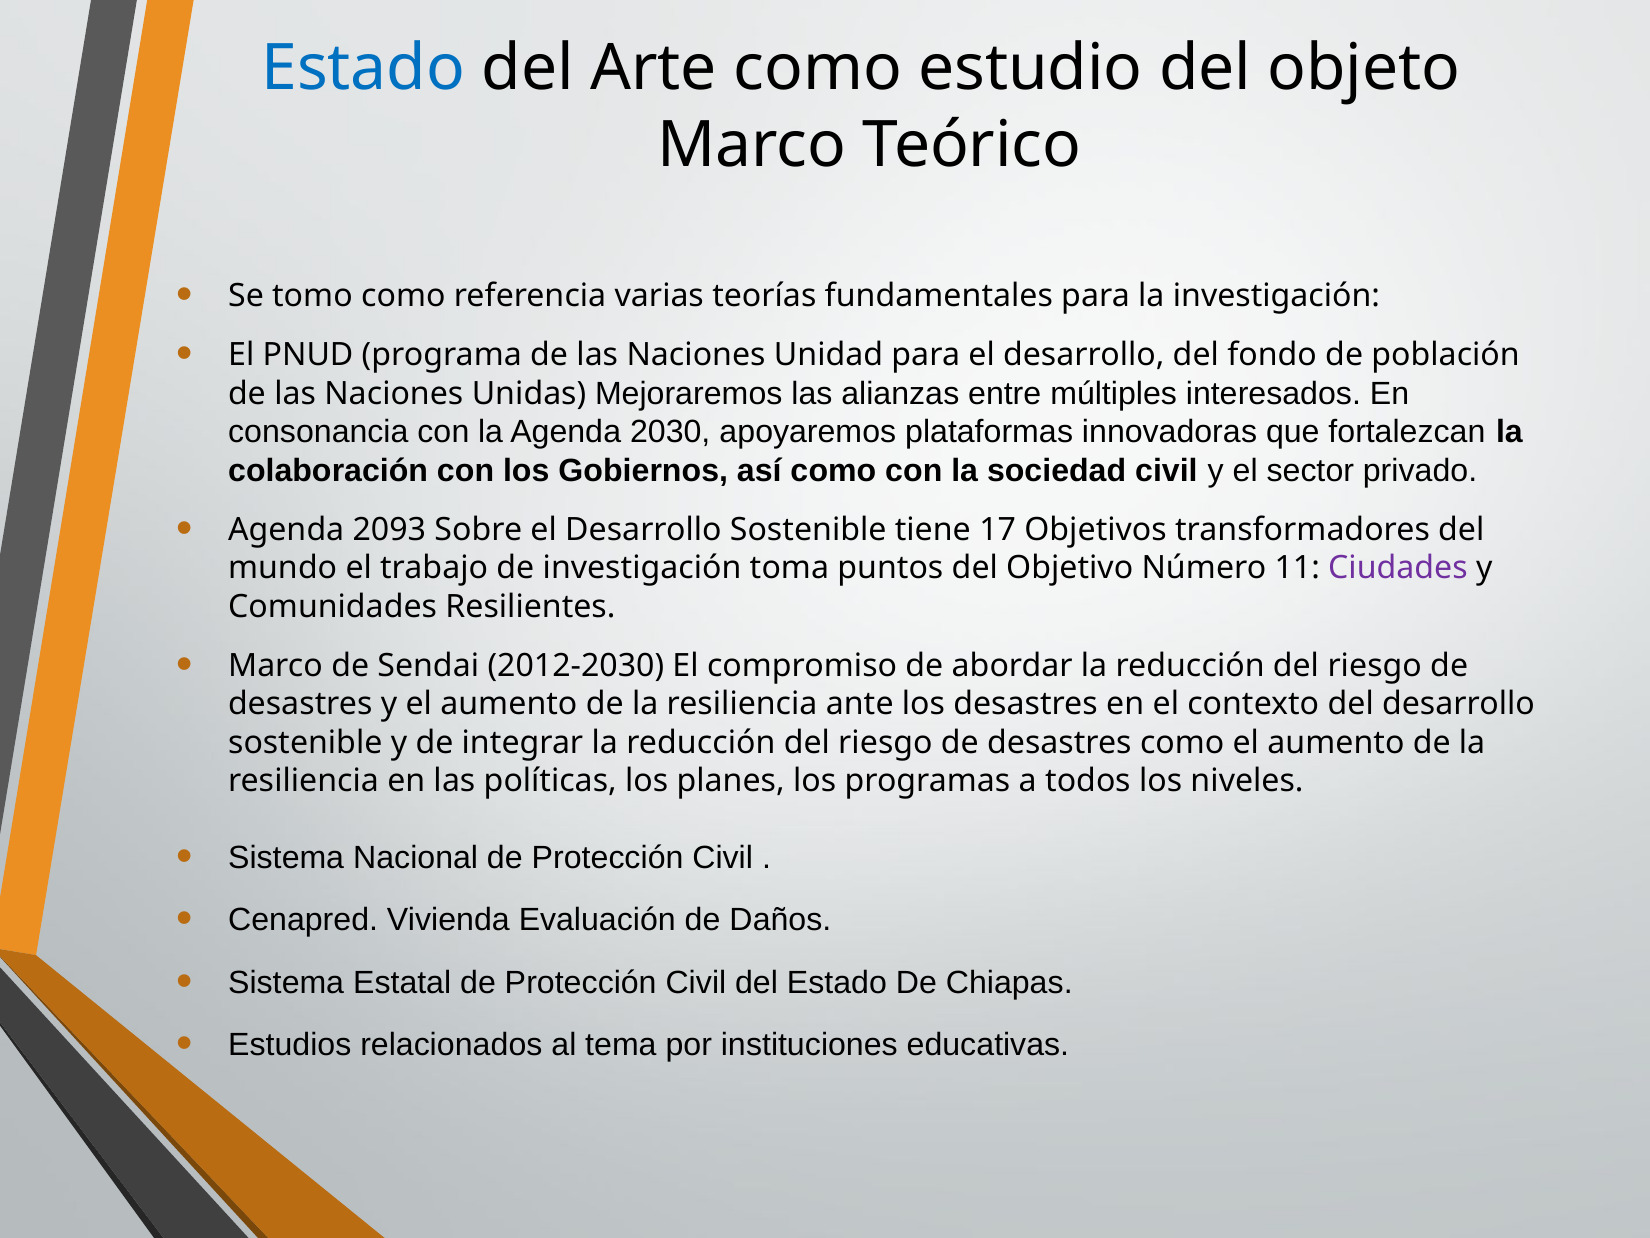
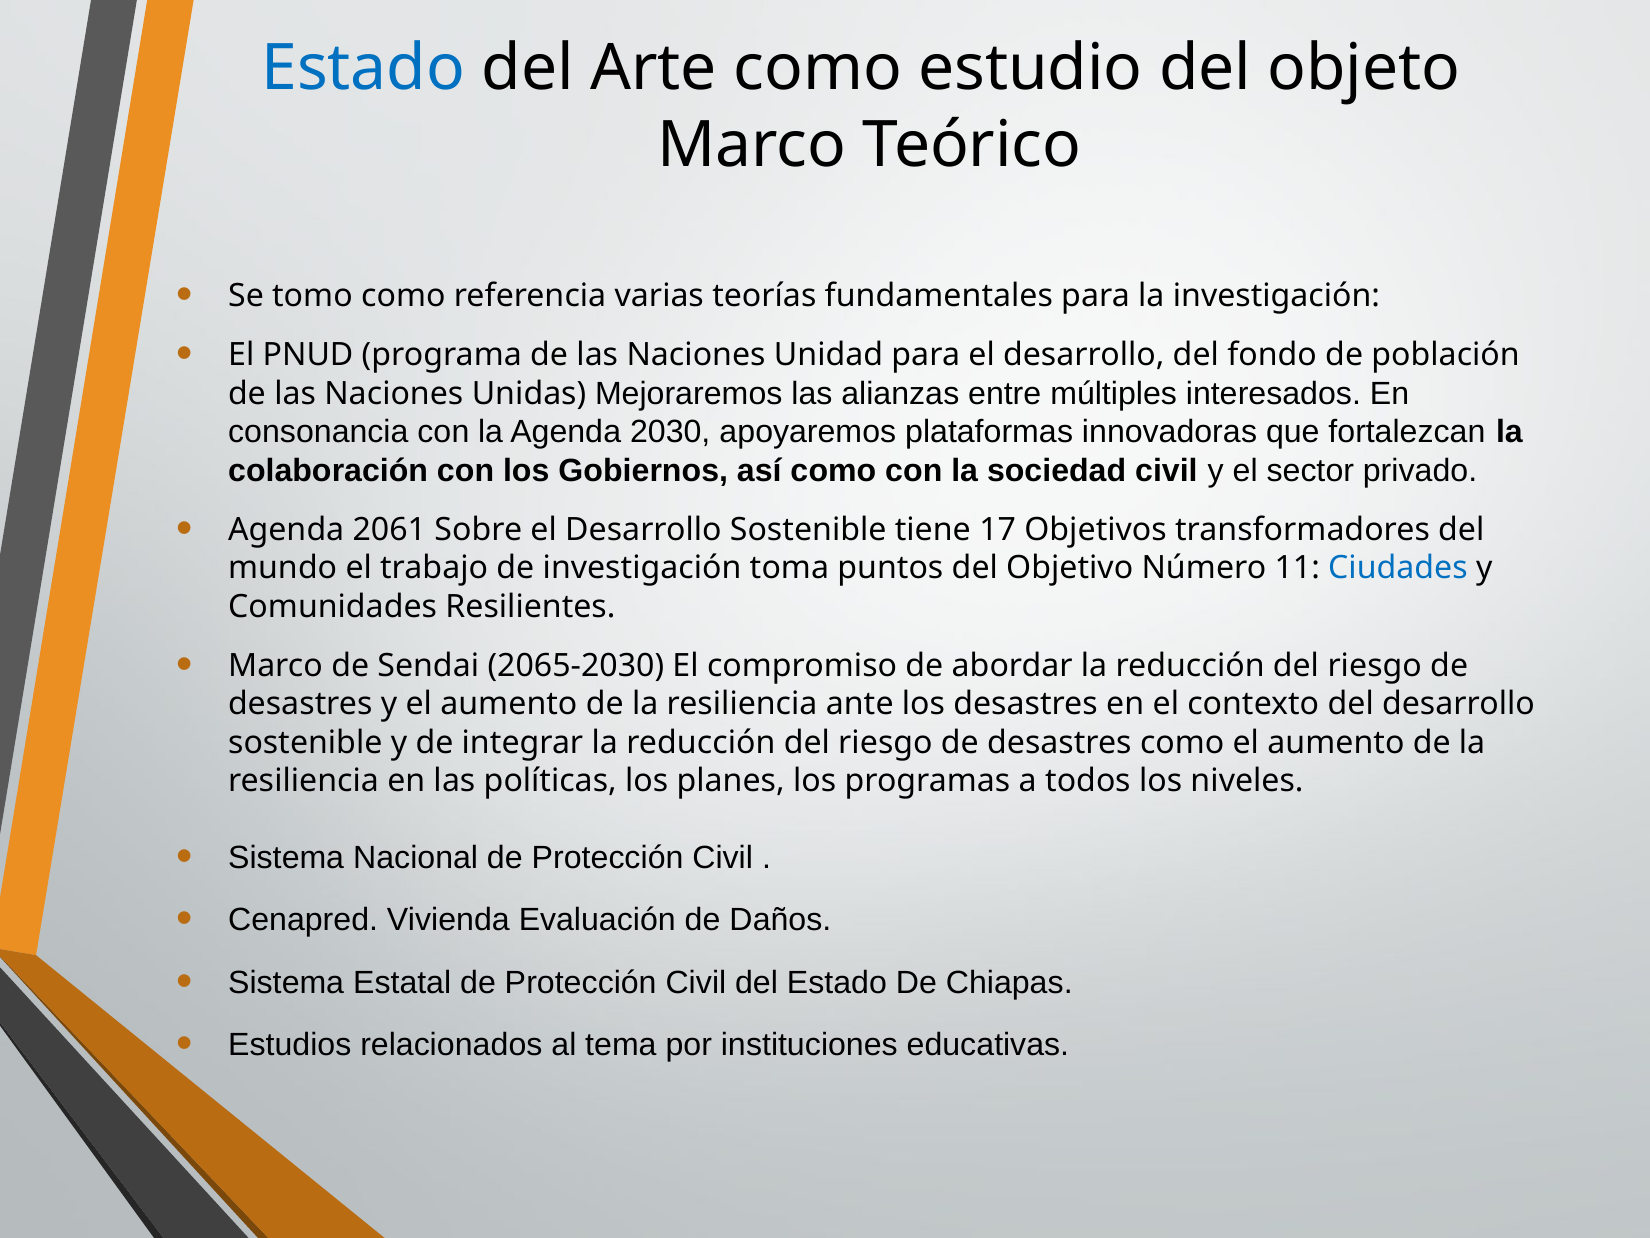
2093: 2093 -> 2061
Ciudades colour: purple -> blue
2012-2030: 2012-2030 -> 2065-2030
